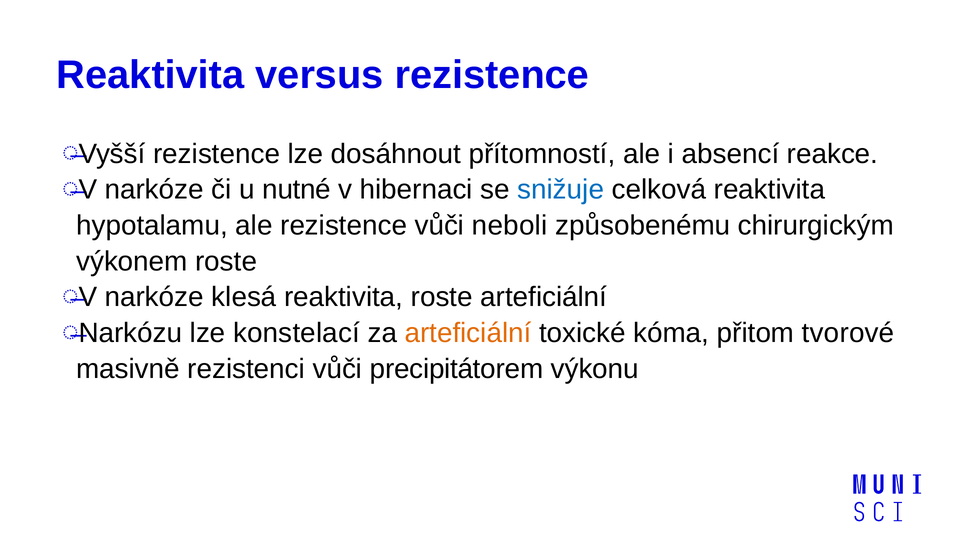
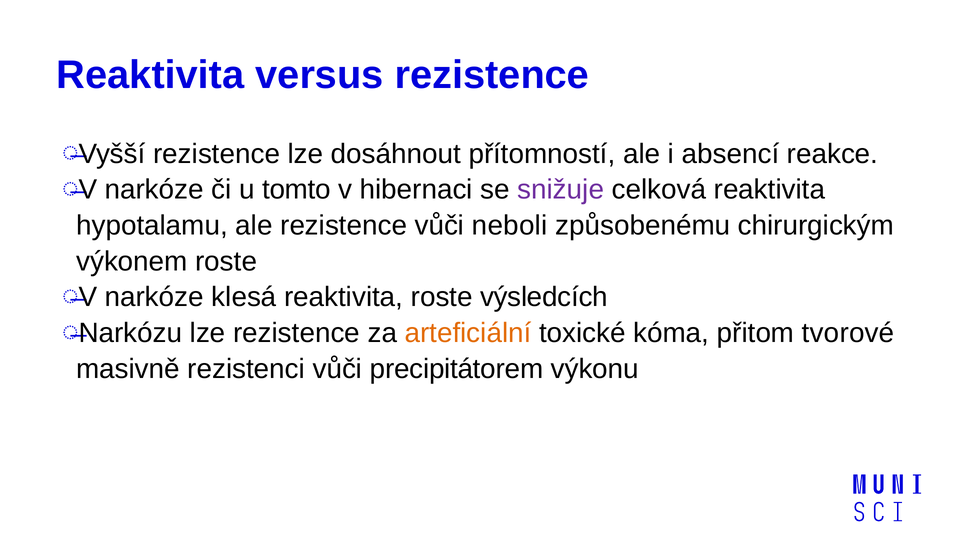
nutné: nutné -> tomto
snižuje colour: blue -> purple
roste arteficiální: arteficiální -> výsledcích
lze konstelací: konstelací -> rezistence
